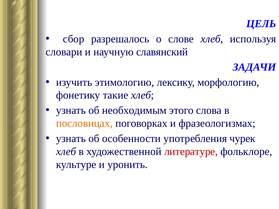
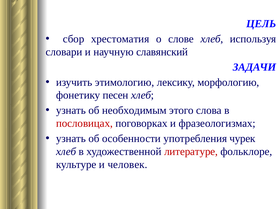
разрешалось: разрешалось -> хрестоматия
такие: такие -> песен
пословицах colour: orange -> red
уронить: уронить -> человек
